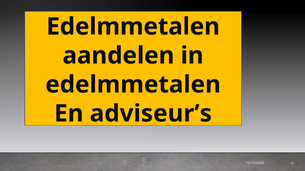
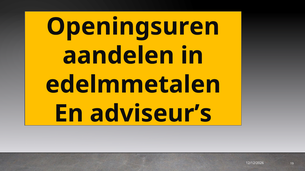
Edelmmetalen at (133, 27): Edelmmetalen -> Openingsuren
